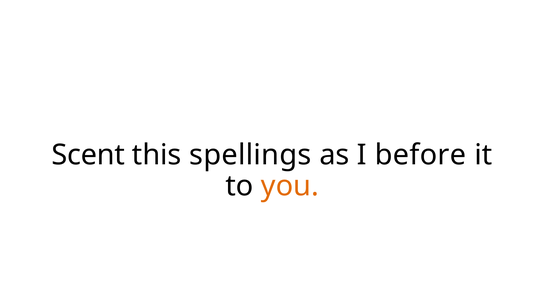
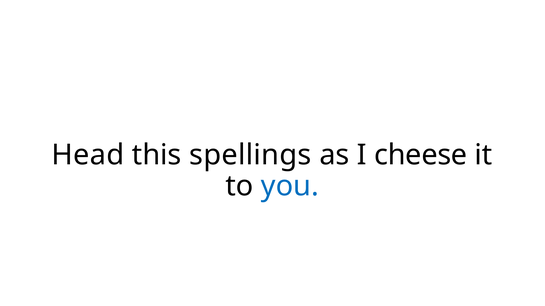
Scent: Scent -> Head
before: before -> cheese
you colour: orange -> blue
